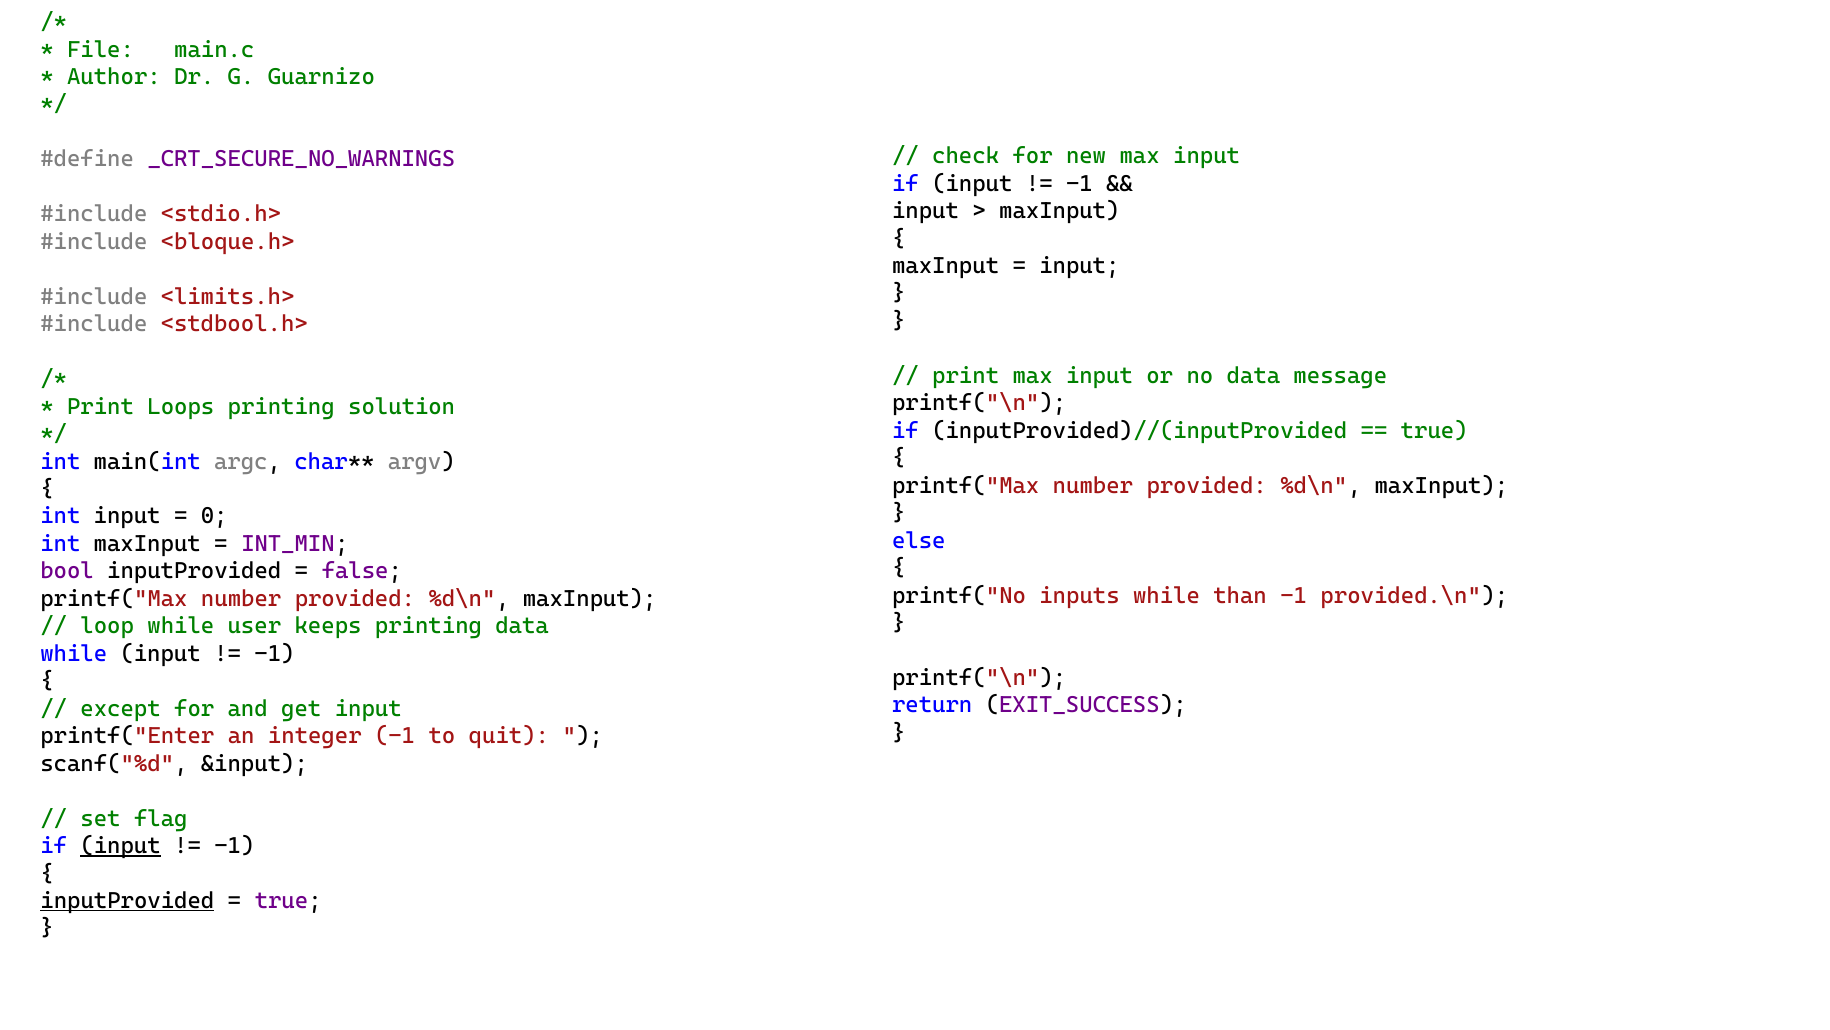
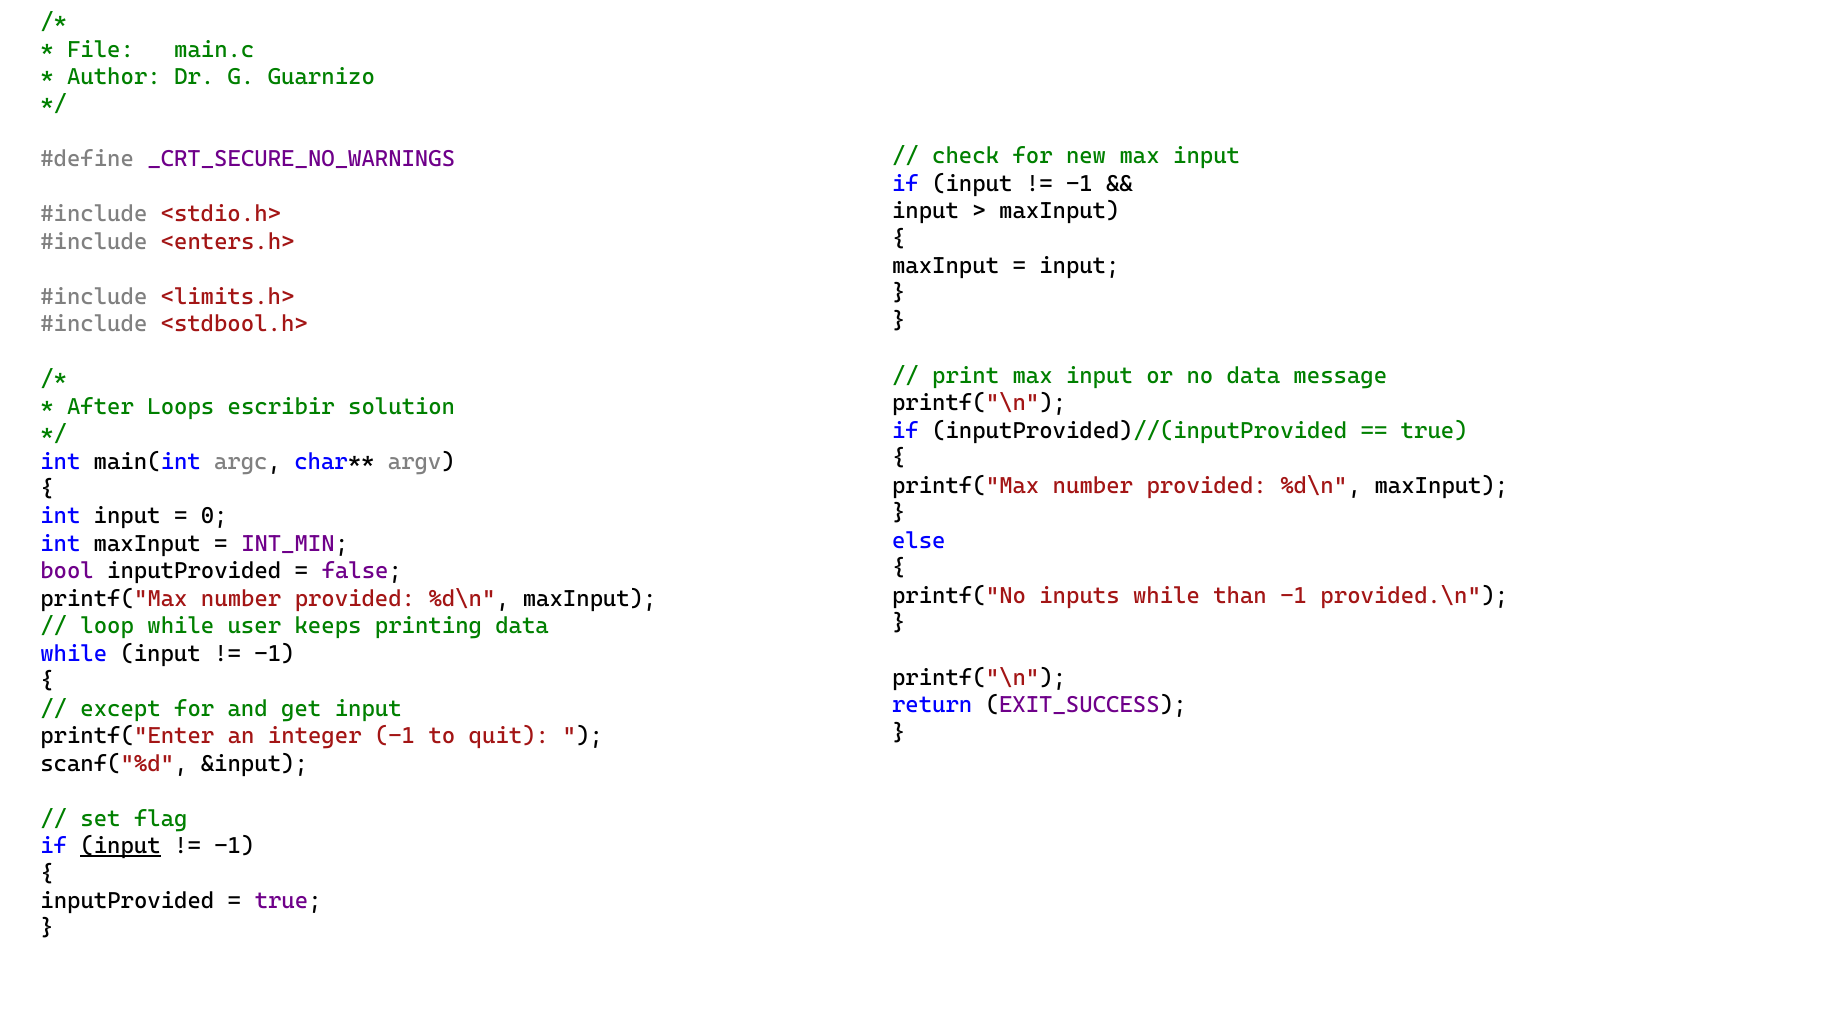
<bloque.h>: <bloque.h> -> <enters.h>
Print at (101, 406): Print -> After
Loops printing: printing -> escribir
inputProvided at (127, 900) underline: present -> none
